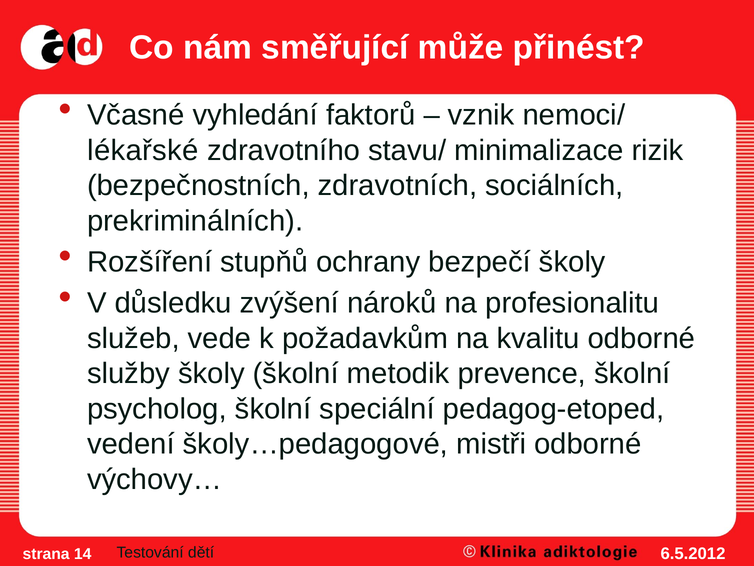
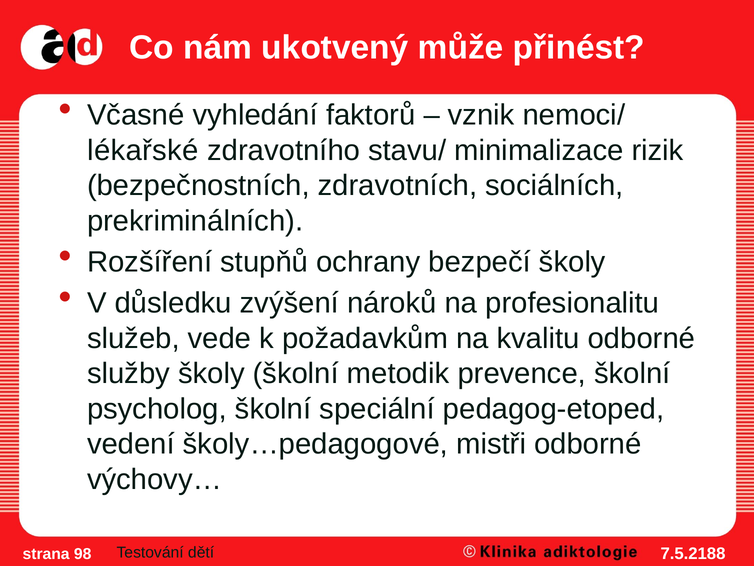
směřující: směřující -> ukotvený
6.5.2012: 6.5.2012 -> 7.5.2188
14: 14 -> 98
